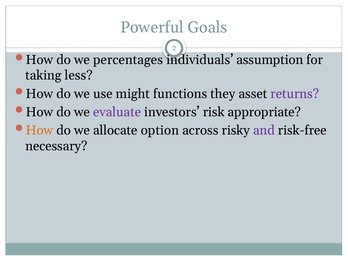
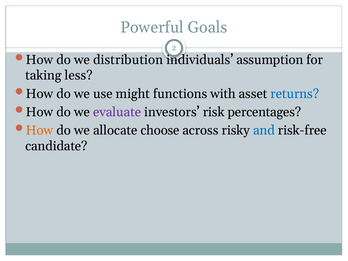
percentages: percentages -> distribution
they: they -> with
returns colour: purple -> blue
appropriate: appropriate -> percentages
option: option -> choose
and colour: purple -> blue
necessary: necessary -> candidate
